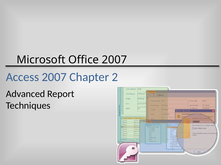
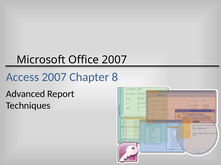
2: 2 -> 8
